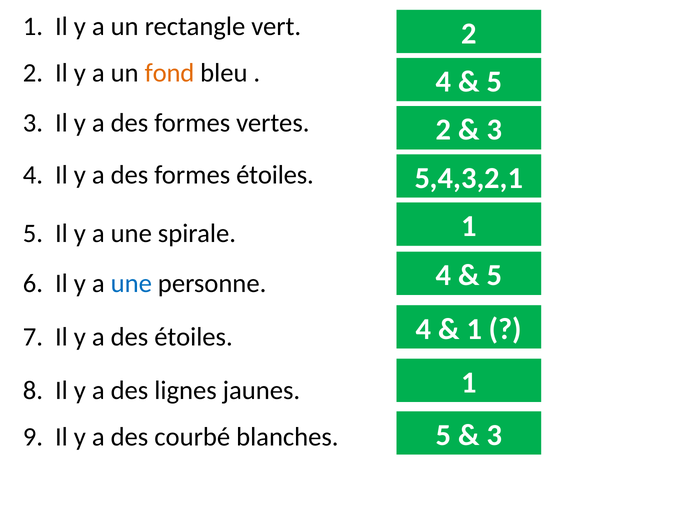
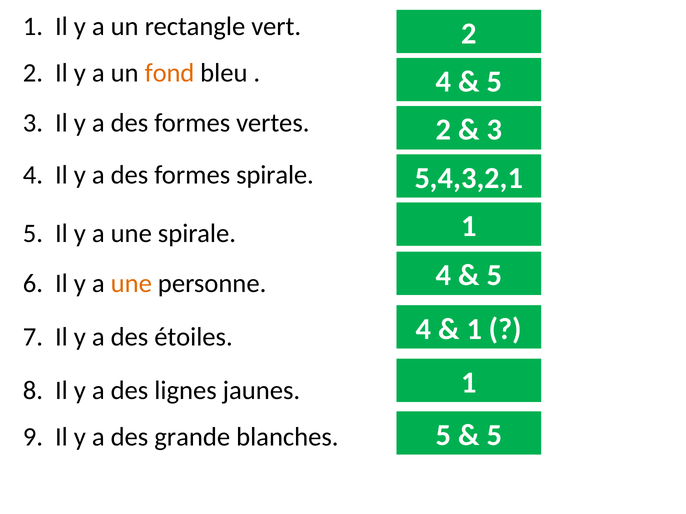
formes étoiles: étoiles -> spirale
une at (131, 284) colour: blue -> orange
3 at (494, 436): 3 -> 5
courbé: courbé -> grande
